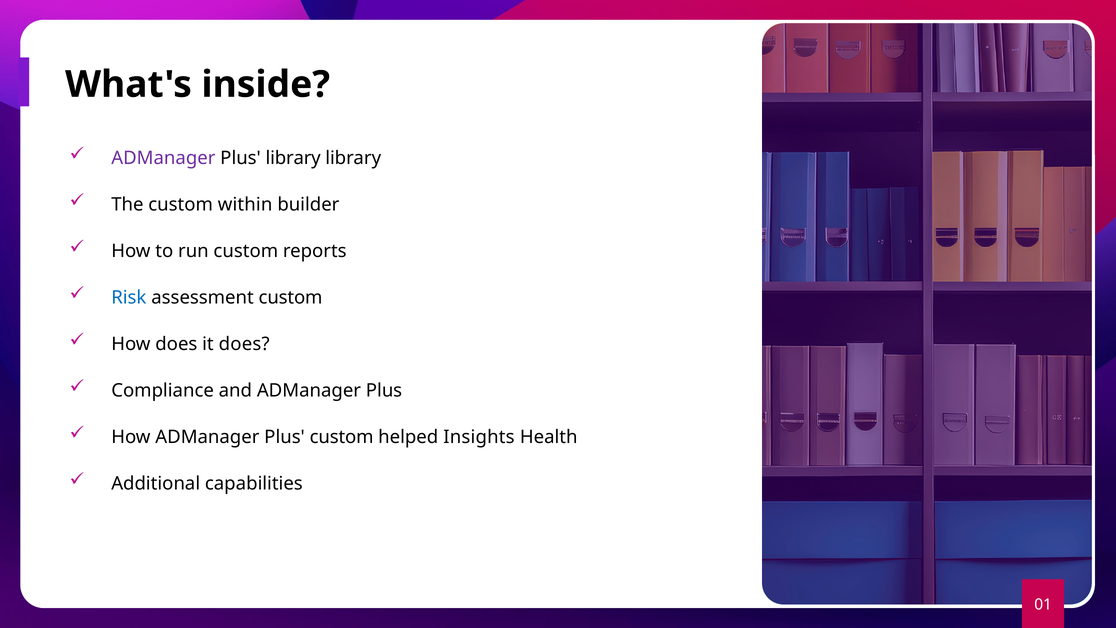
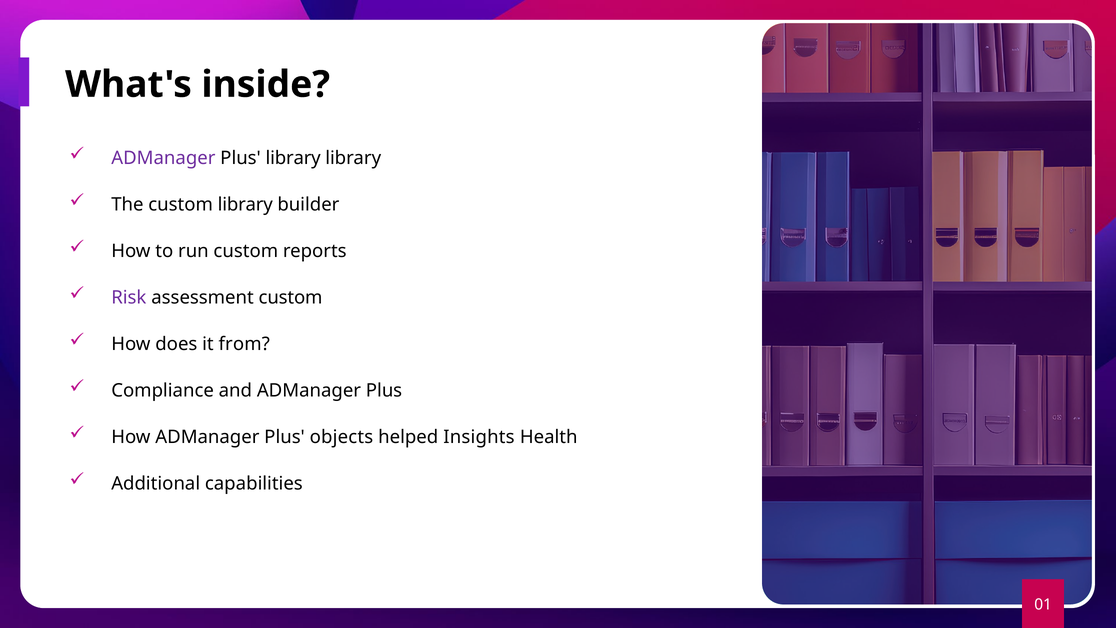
custom within: within -> library
Risk colour: blue -> purple
it does: does -> from
Plus custom: custom -> objects
